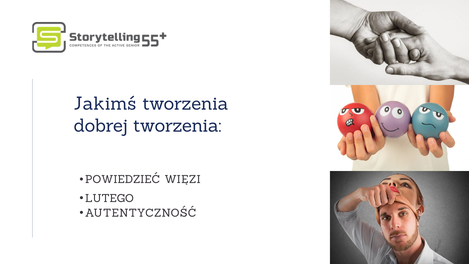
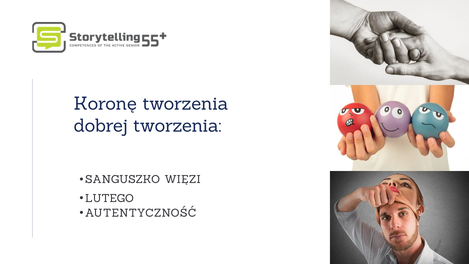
Jakimś: Jakimś -> Koronę
POWIEDZIEĆ: POWIEDZIEĆ -> SANGUSZKO
